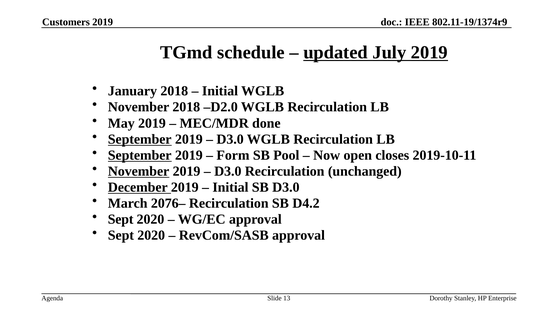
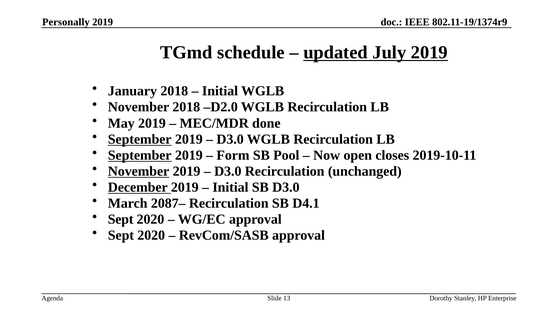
Customers: Customers -> Personally
2076–: 2076– -> 2087–
D4.2: D4.2 -> D4.1
